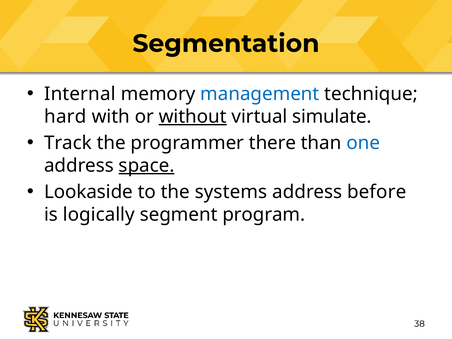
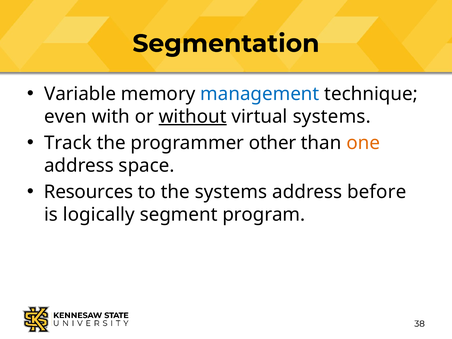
Internal: Internal -> Variable
hard: hard -> even
virtual simulate: simulate -> systems
there: there -> other
one colour: blue -> orange
space underline: present -> none
Lookaside: Lookaside -> Resources
